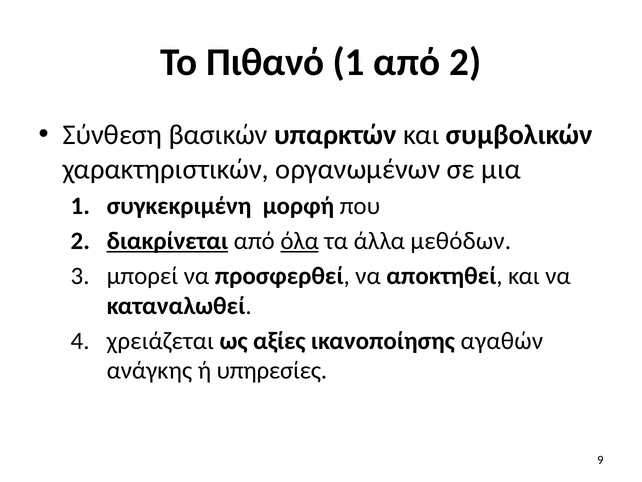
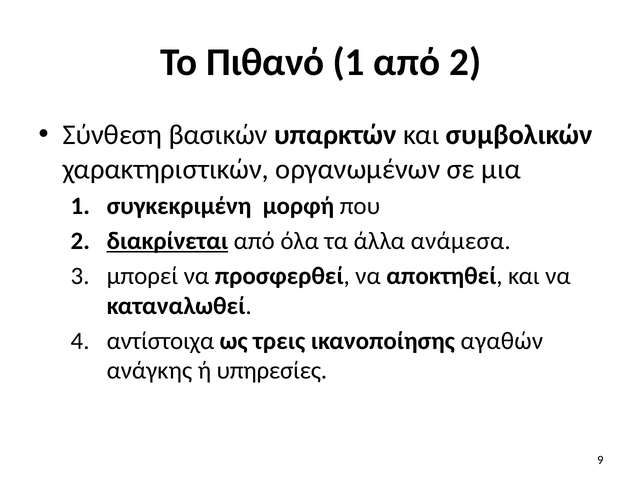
όλα underline: present -> none
μεθόδων: μεθόδων -> ανάμεσα
χρειάζεται: χρειάζεται -> αντίστοιχα
αξίες: αξίες -> τρεις
